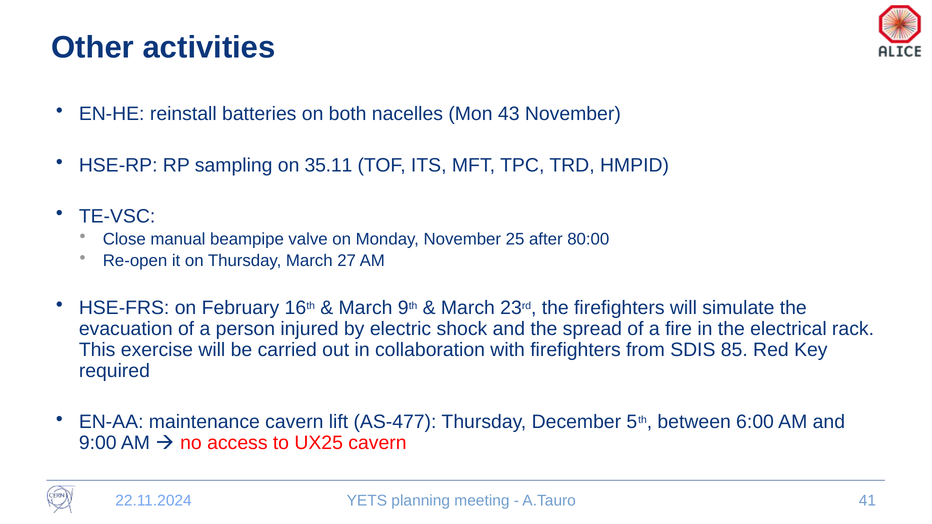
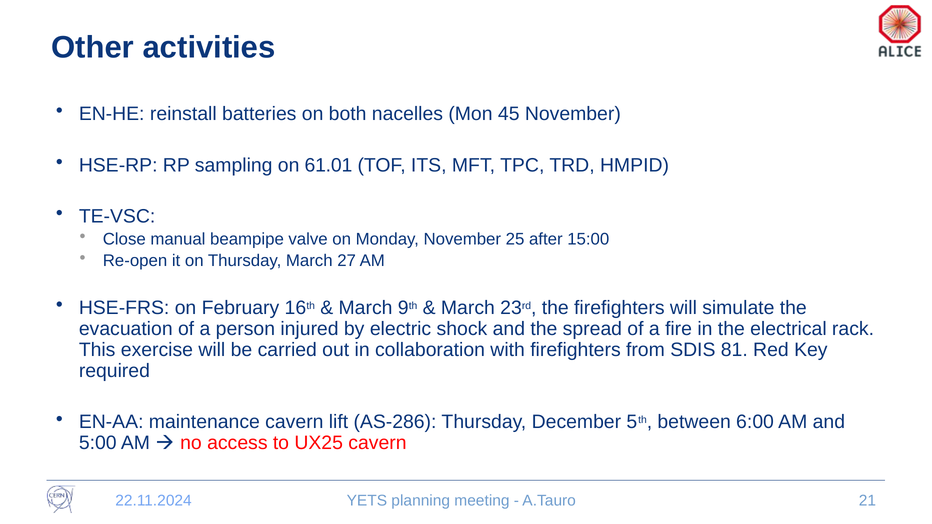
43: 43 -> 45
35.11: 35.11 -> 61.01
80:00: 80:00 -> 15:00
85: 85 -> 81
AS-477: AS-477 -> AS-286
9:00: 9:00 -> 5:00
41: 41 -> 21
